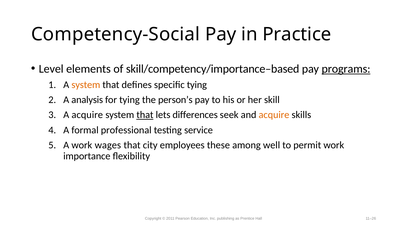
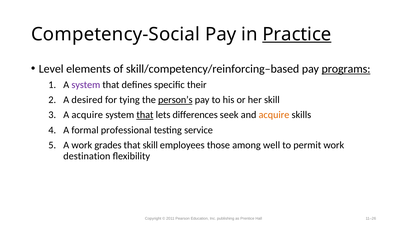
Practice underline: none -> present
skill/competency/importance–based: skill/competency/importance–based -> skill/competency/reinforcing–based
system at (86, 85) colour: orange -> purple
specific tying: tying -> their
analysis: analysis -> desired
person’s underline: none -> present
wages: wages -> grades
that city: city -> skill
these: these -> those
importance: importance -> destination
